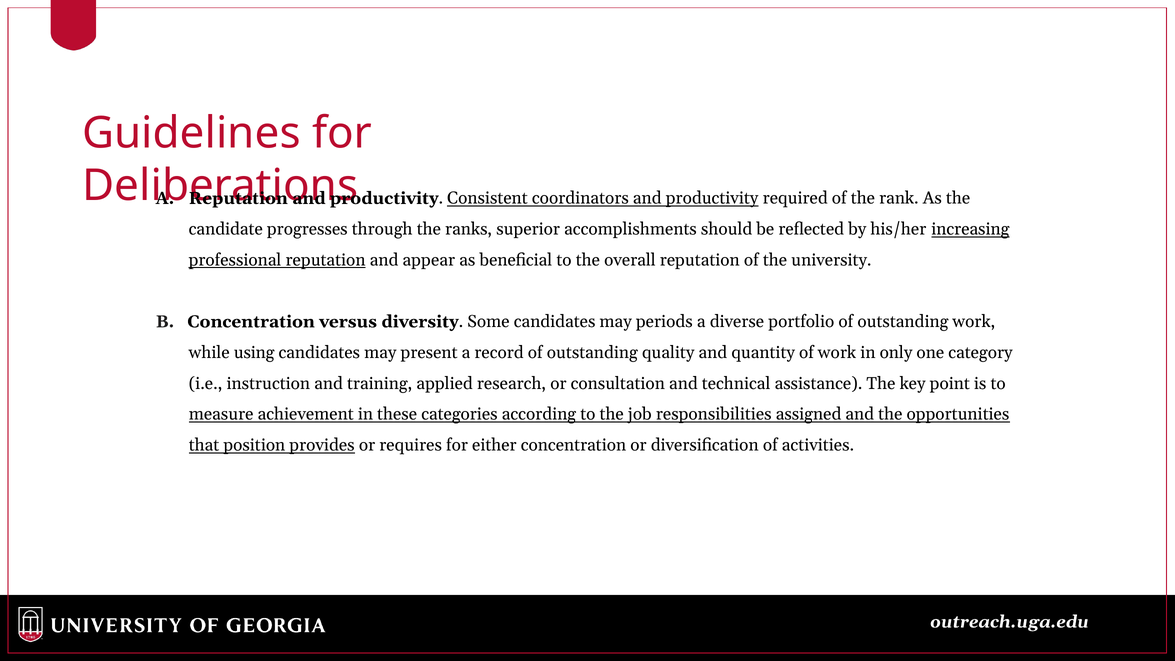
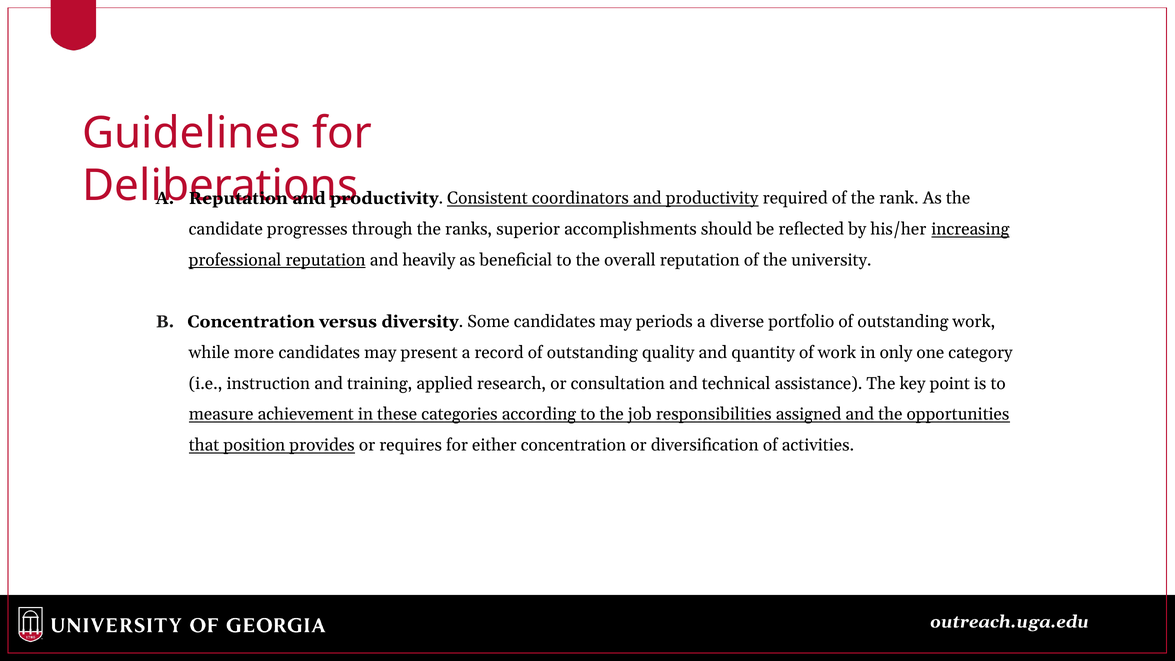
appear: appear -> heavily
using: using -> more
